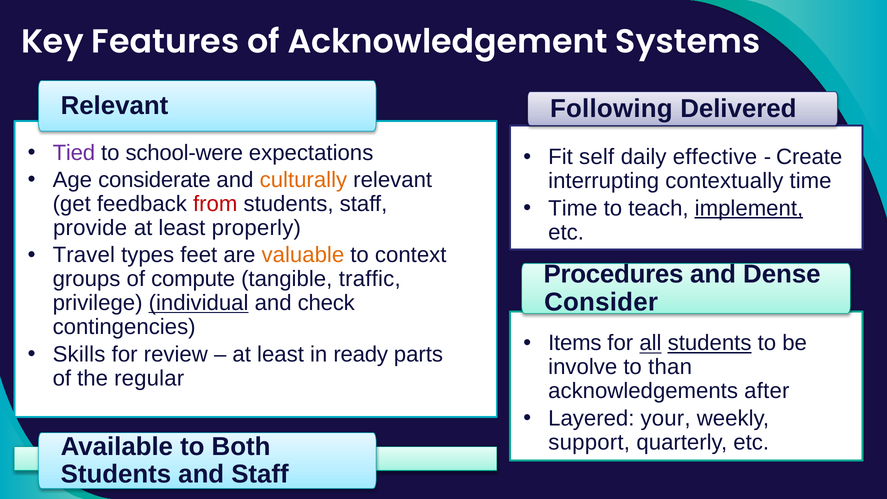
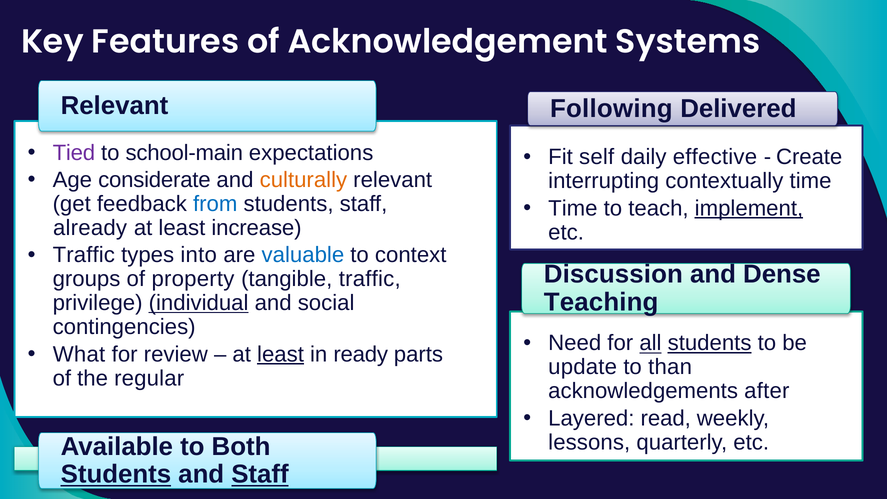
school-were: school-were -> school-main
from colour: red -> blue
provide: provide -> already
properly: properly -> increase
Travel at (84, 255): Travel -> Traffic
feet: feet -> into
valuable colour: orange -> blue
Procedures: Procedures -> Discussion
compute: compute -> property
Consider: Consider -> Teaching
check: check -> social
Items: Items -> Need
Skills: Skills -> What
least at (281, 354) underline: none -> present
involve: involve -> update
your: your -> read
support: support -> lessons
Students at (116, 474) underline: none -> present
Staff at (260, 474) underline: none -> present
